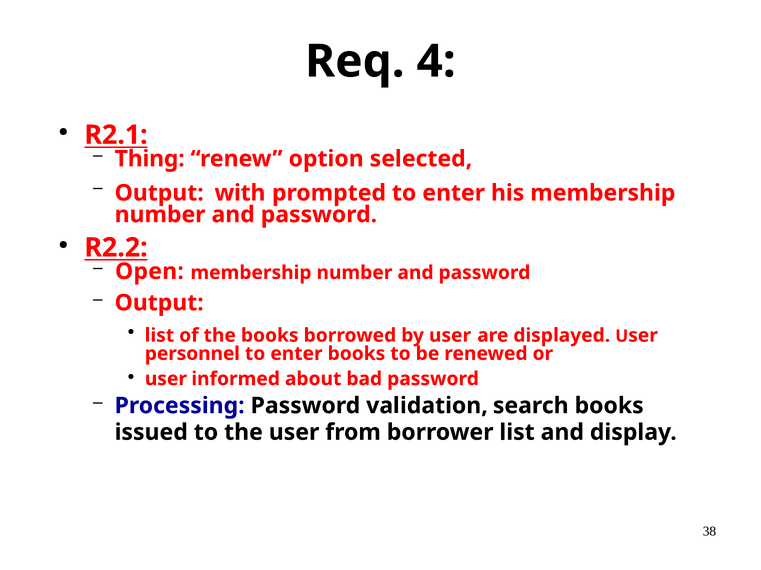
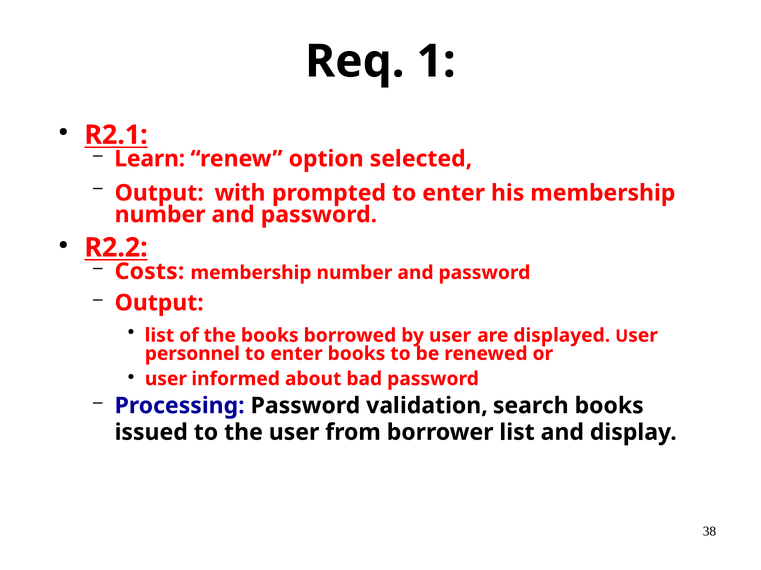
4: 4 -> 1
Thing: Thing -> Learn
Open: Open -> Costs
